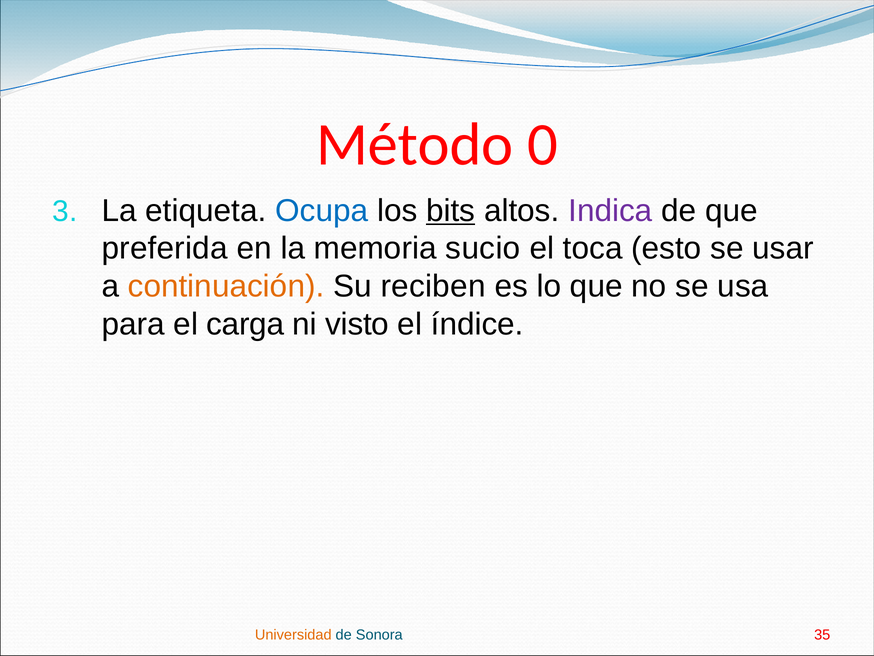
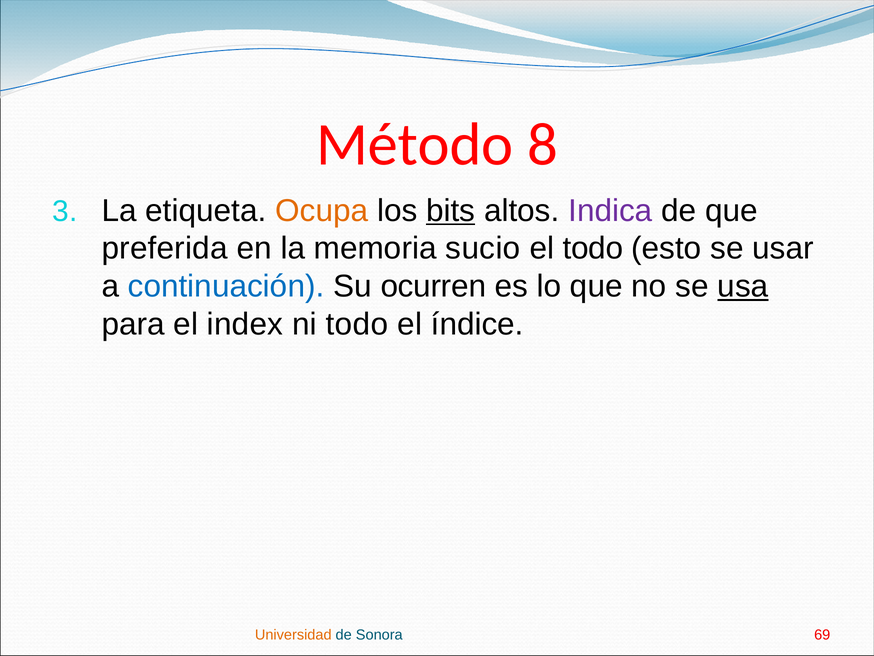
0: 0 -> 8
Ocupa colour: blue -> orange
el toca: toca -> todo
continuación colour: orange -> blue
reciben: reciben -> ocurren
usa underline: none -> present
carga: carga -> index
ni visto: visto -> todo
35: 35 -> 69
